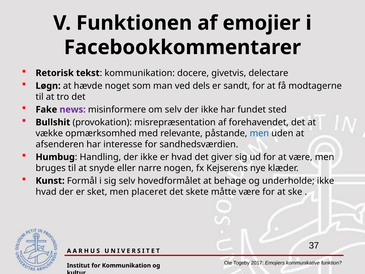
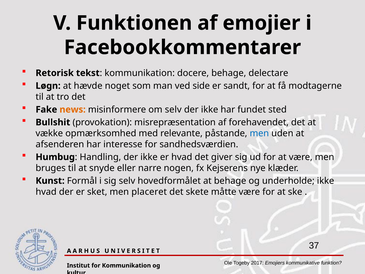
docere givetvis: givetvis -> behage
dels: dels -> side
news colour: purple -> orange
